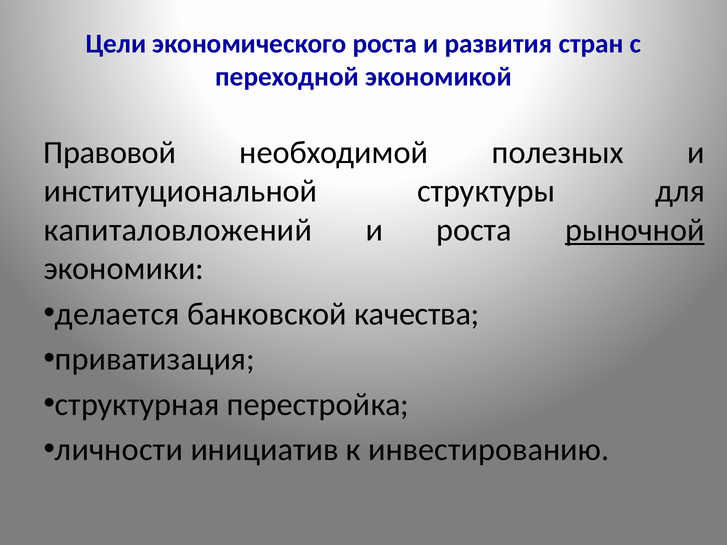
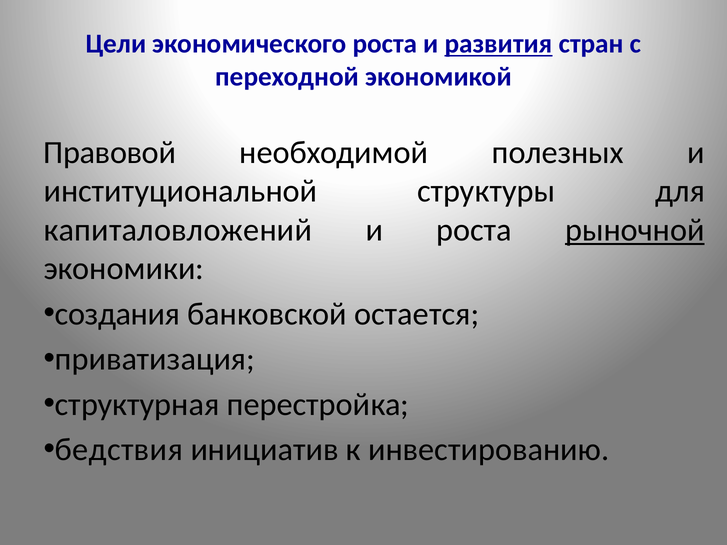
развития underline: none -> present
делается: делается -> создания
качества: качества -> остается
личности: личности -> бедствия
